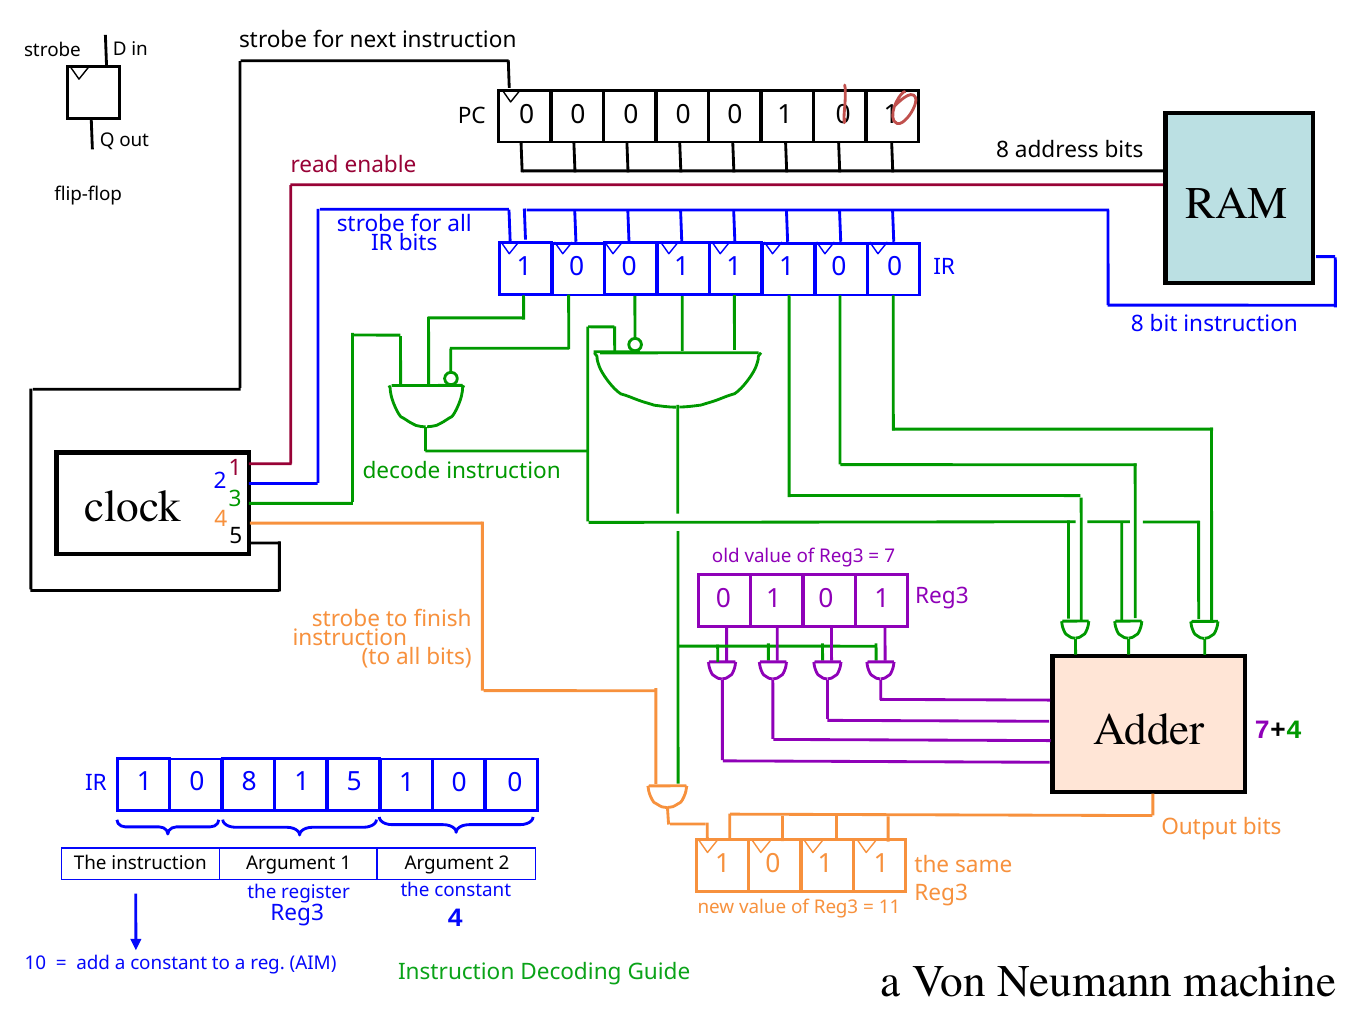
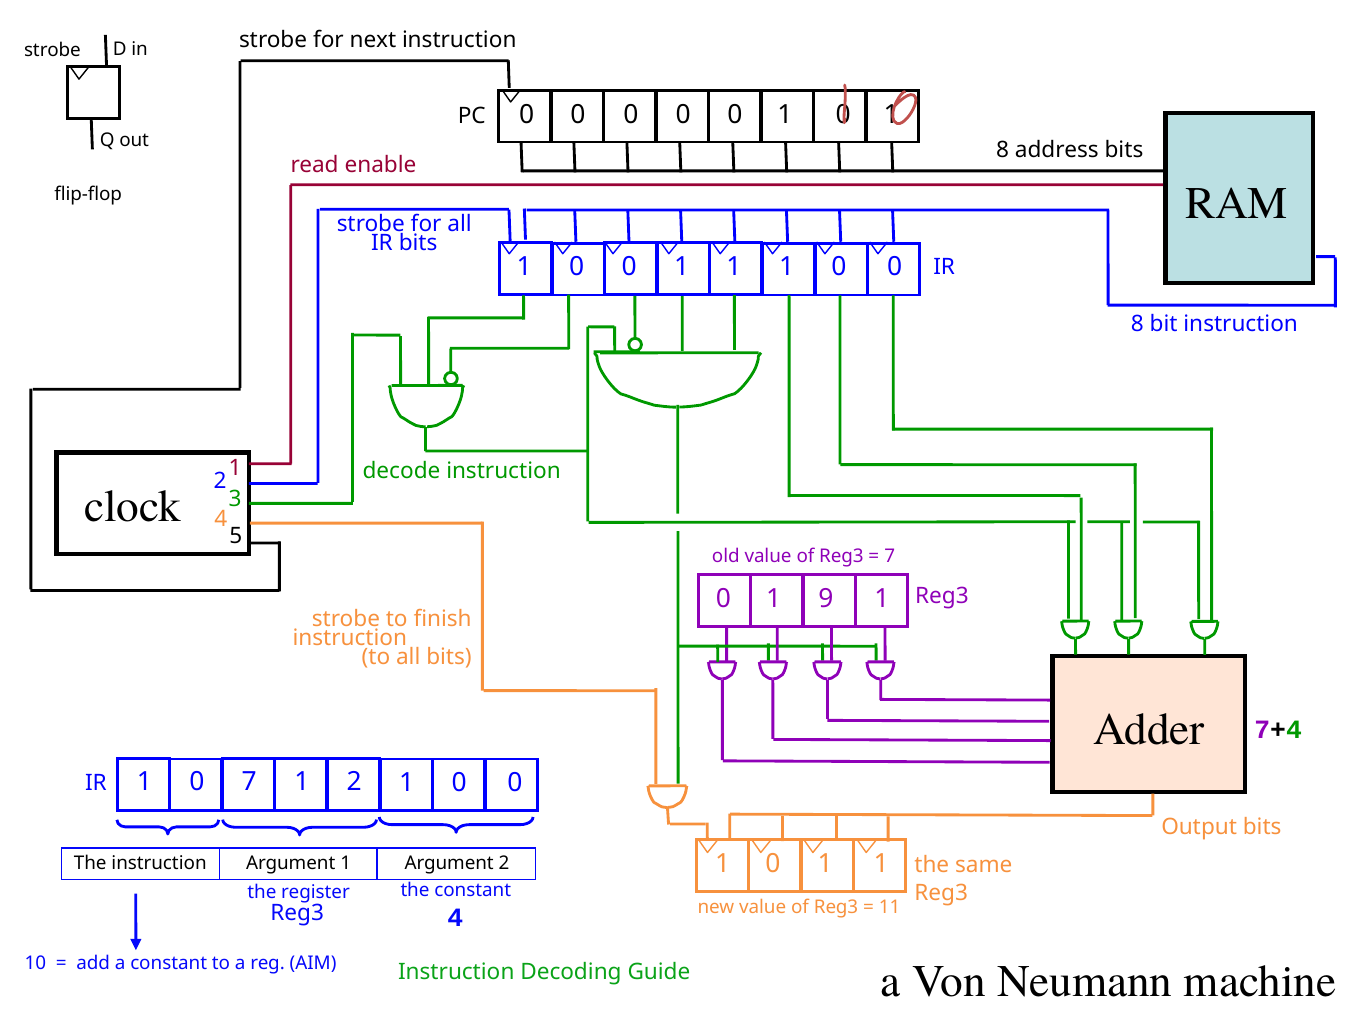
0 at (826, 599): 0 -> 9
0 8: 8 -> 7
5 at (354, 783): 5 -> 2
